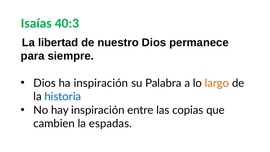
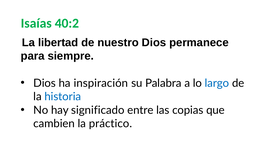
40:3: 40:3 -> 40:2
largo colour: orange -> blue
hay inspiración: inspiración -> significado
espadas: espadas -> práctico
